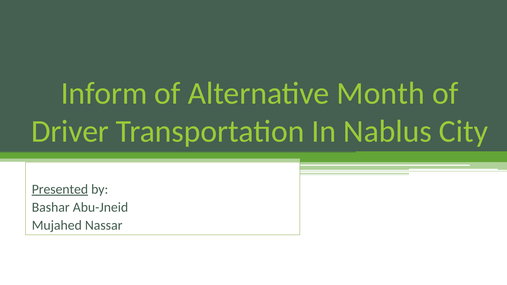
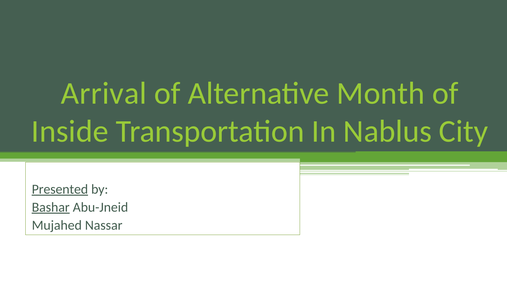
Inform: Inform -> Arrival
Driver: Driver -> Inside
Bashar underline: none -> present
